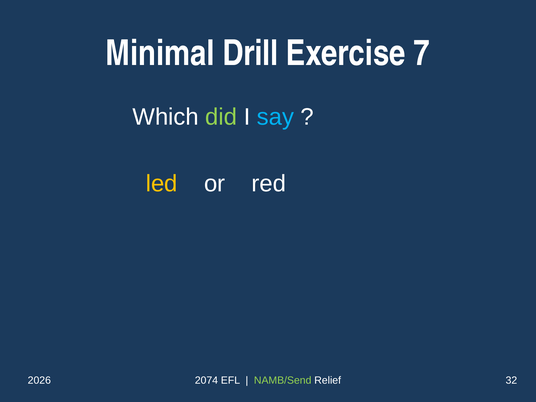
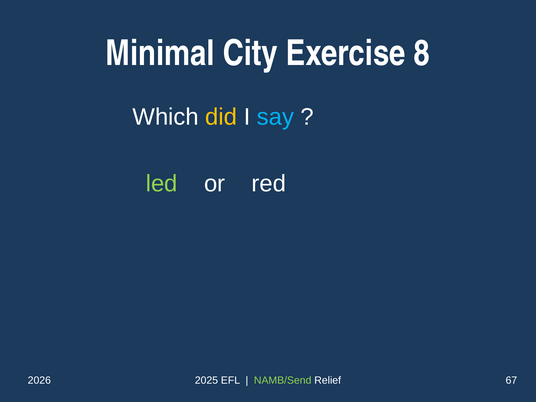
Drill: Drill -> City
7: 7 -> 8
did colour: light green -> yellow
led colour: yellow -> light green
2074: 2074 -> 2025
32: 32 -> 67
